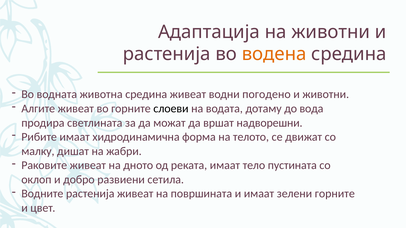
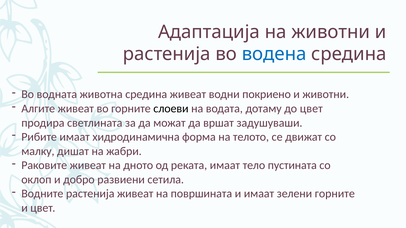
водена colour: orange -> blue
погодено: погодено -> покриено
до вода: вода -> цвет
надворешни: надворешни -> задушуваши
